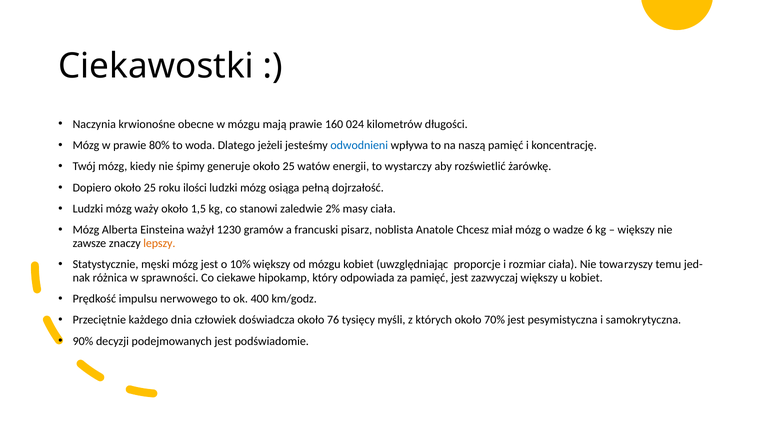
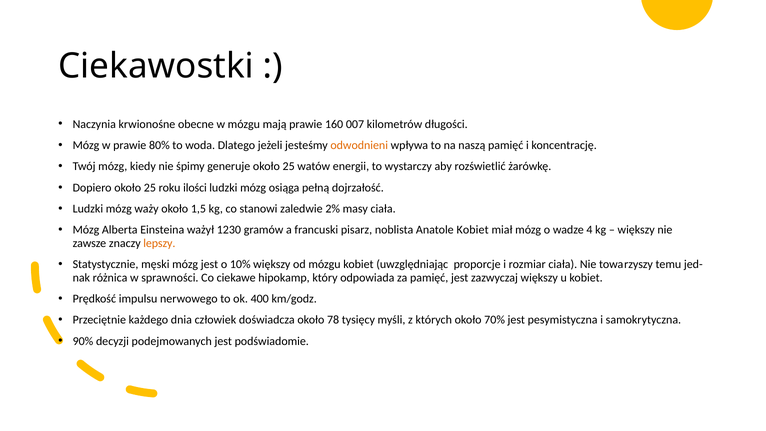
024: 024 -> 007
odwodnieni colour: blue -> orange
Anatole Chcesz: Chcesz -> Kobiet
6: 6 -> 4
76: 76 -> 78
